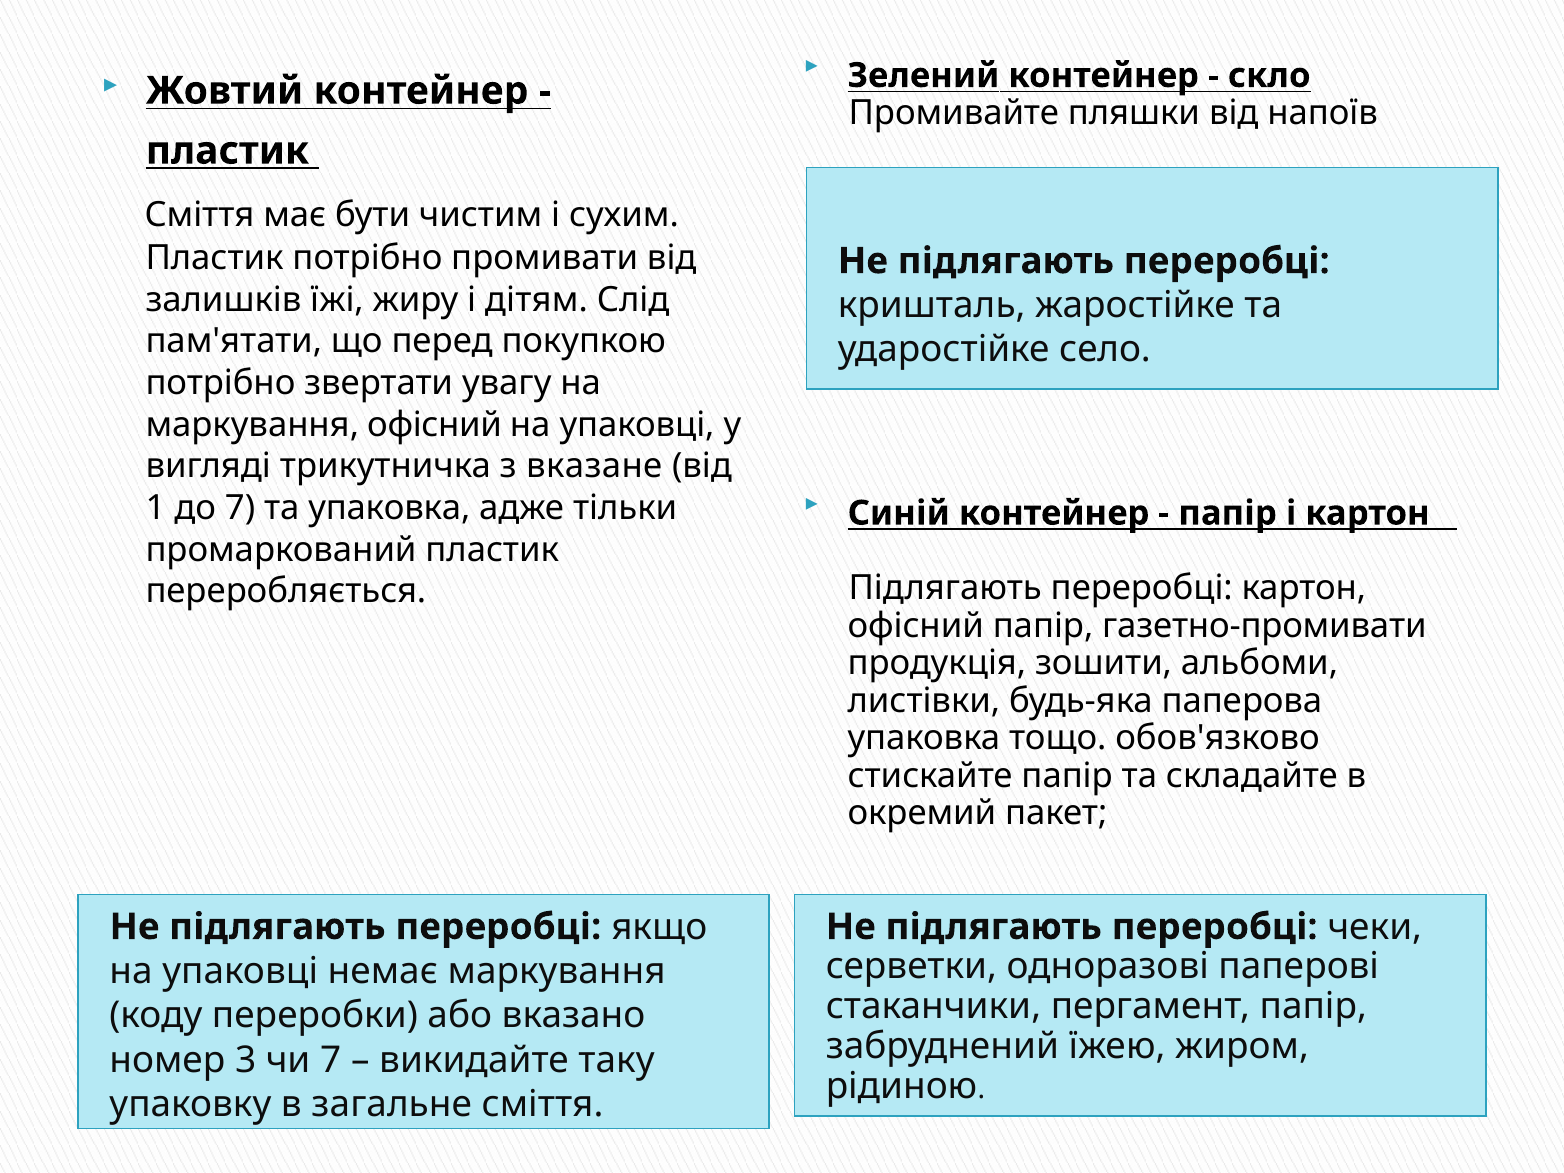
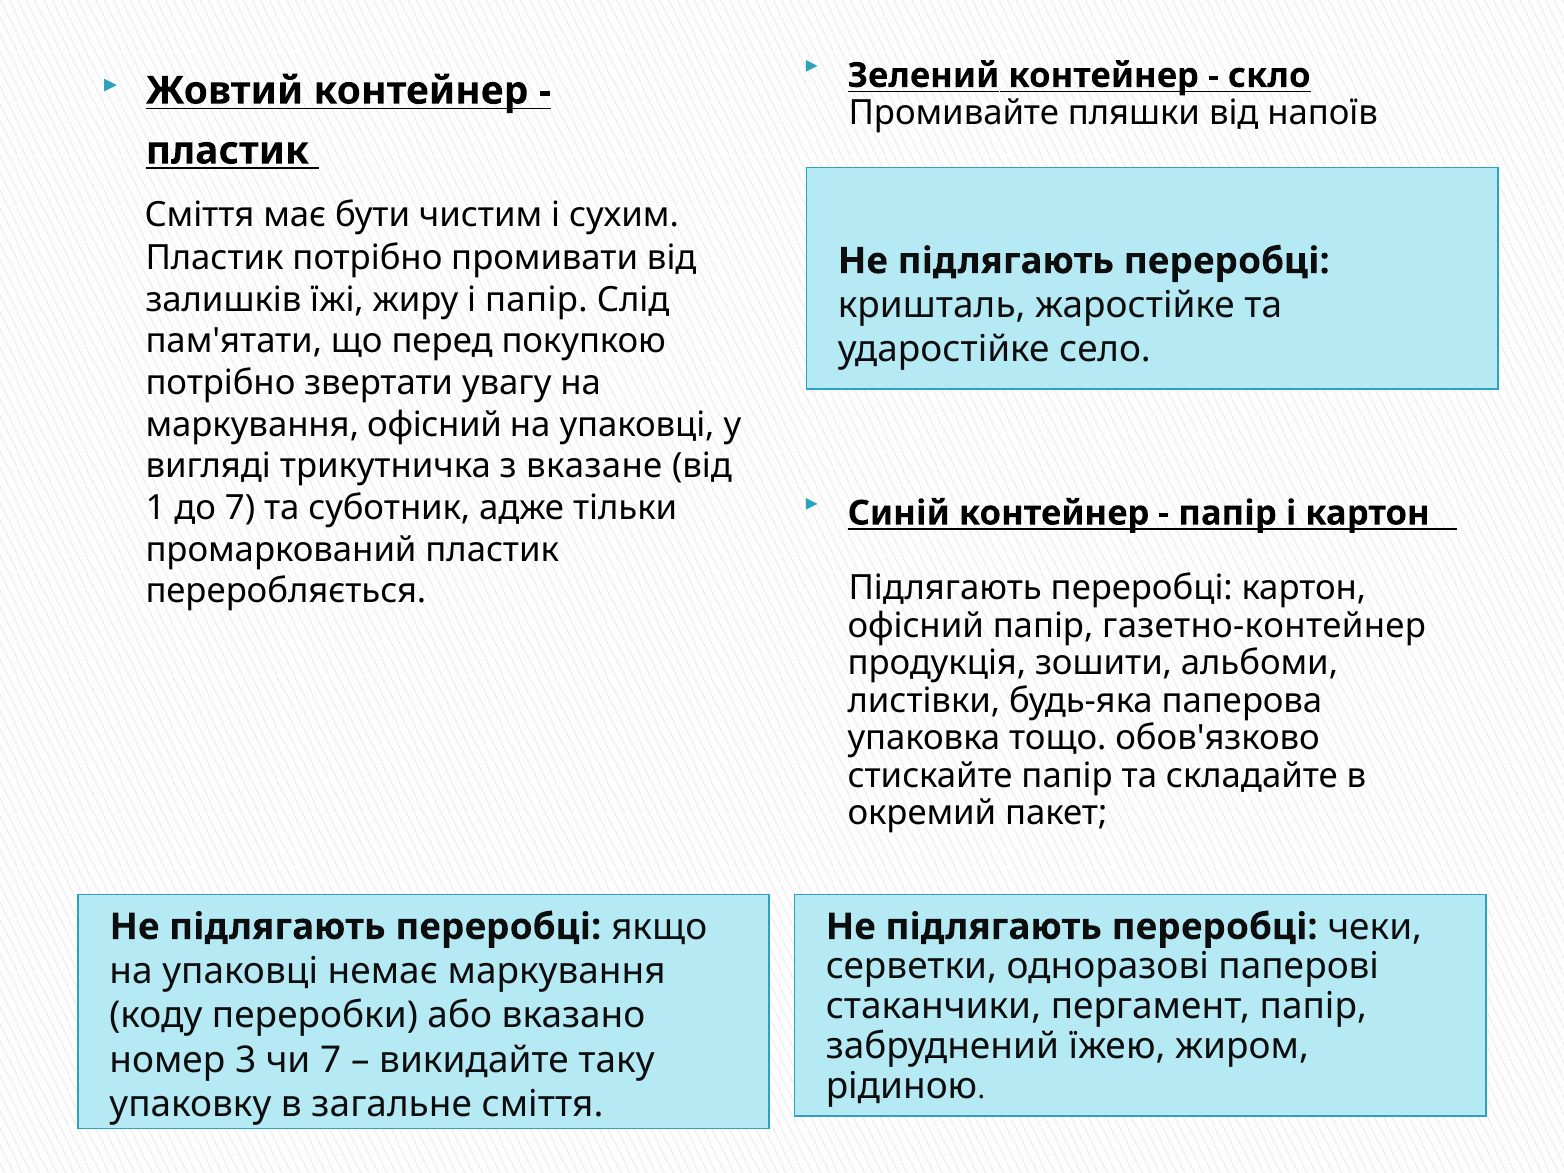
і дітям: дітям -> папір
та упаковка: упаковка -> суботник
газетно-промивати: газетно-промивати -> газетно-контейнер
